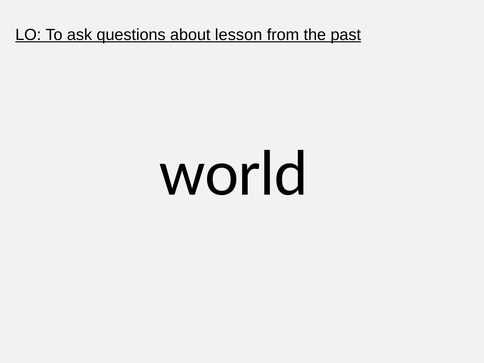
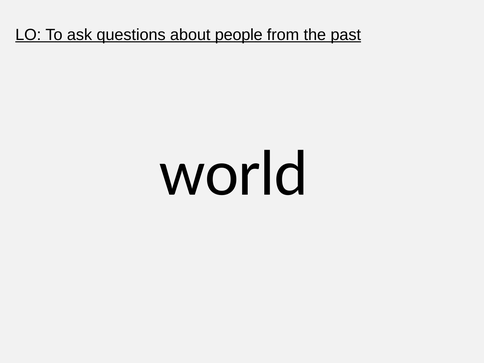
lesson: lesson -> people
